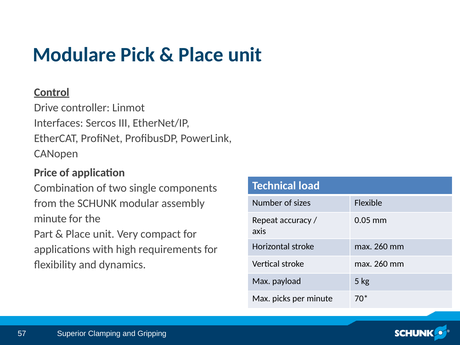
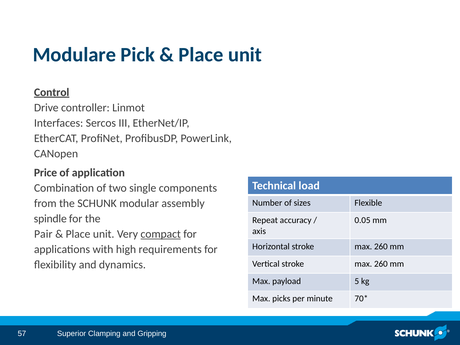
minute at (50, 219): minute -> spindle
Part: Part -> Pair
compact underline: none -> present
